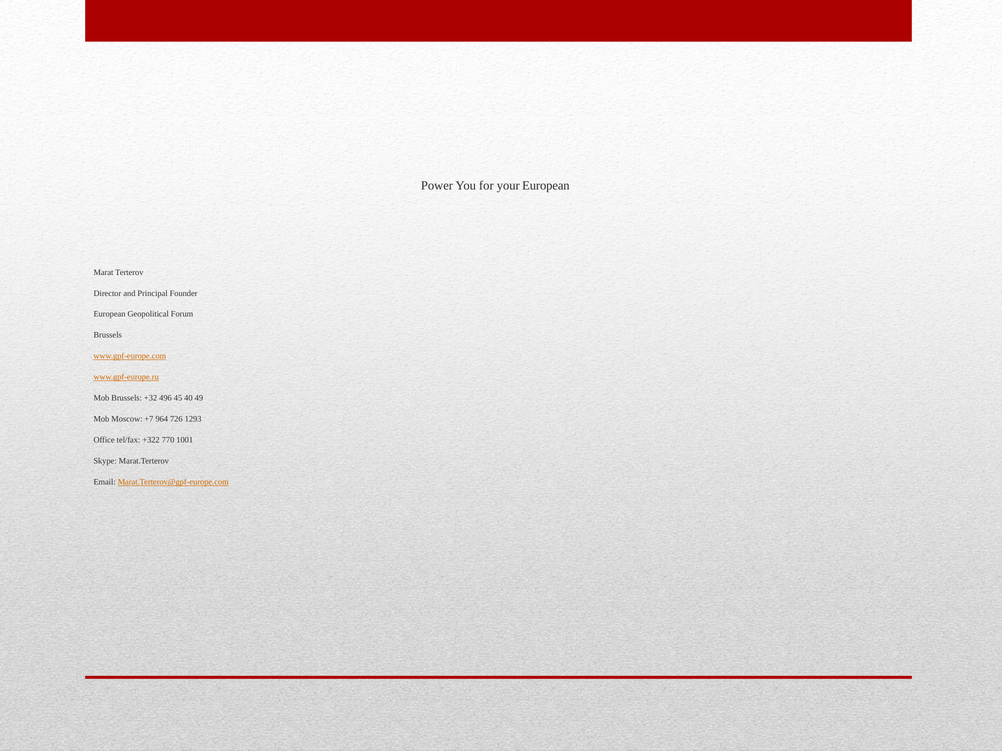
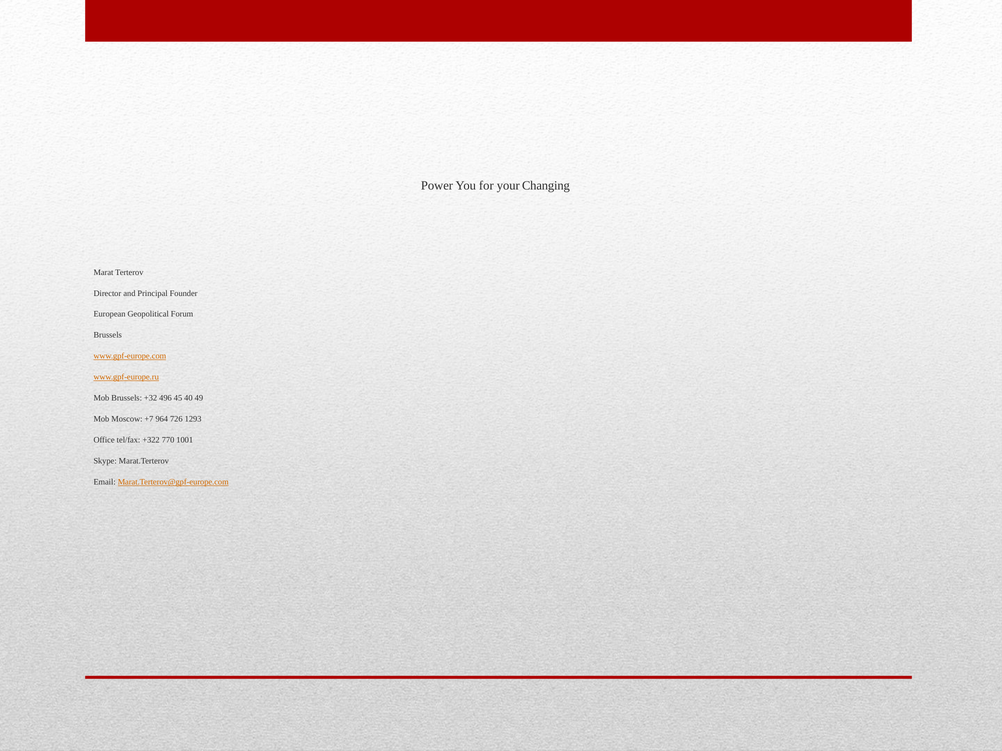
your European: European -> Changing
